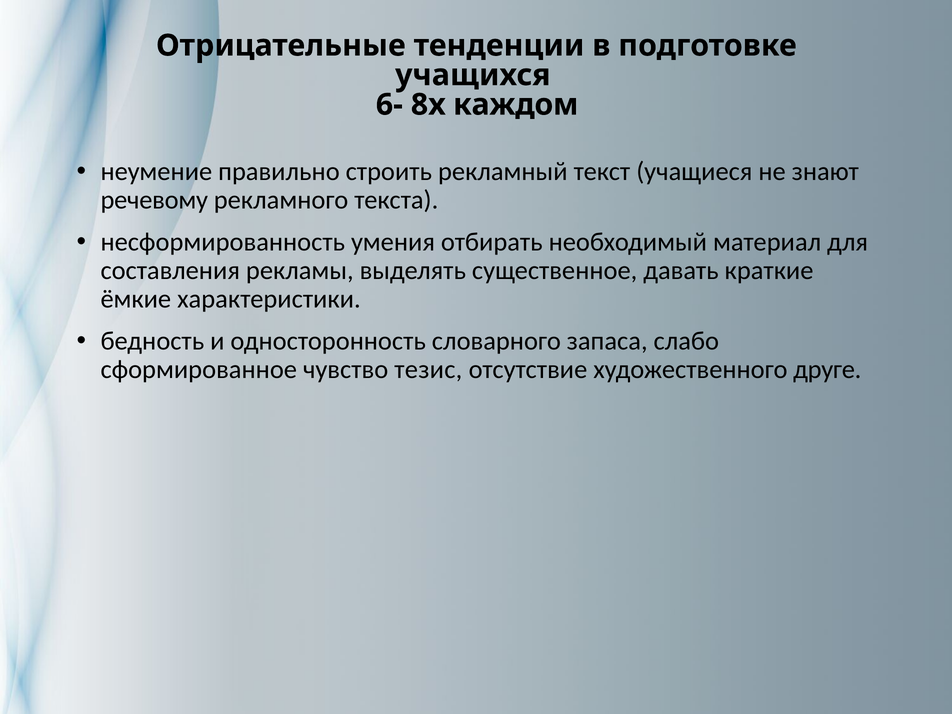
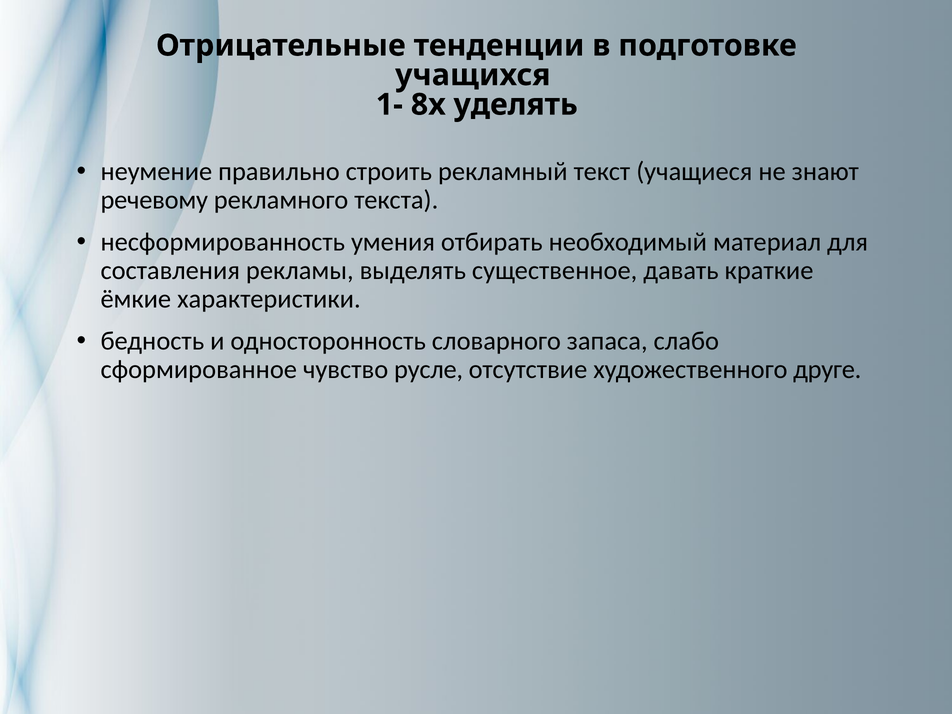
6-: 6- -> 1-
каждом: каждом -> уделять
тезис: тезис -> русле
